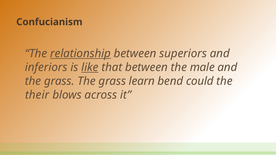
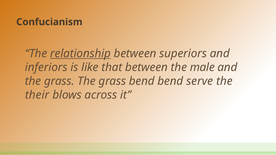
like underline: present -> none
grass learn: learn -> bend
could: could -> serve
